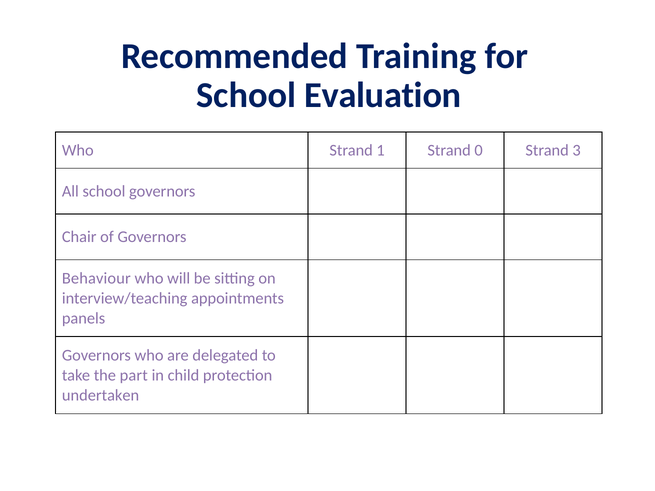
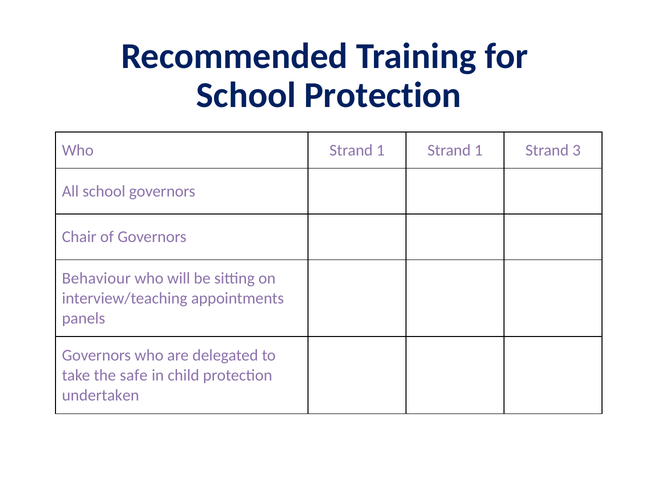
School Evaluation: Evaluation -> Protection
1 Strand 0: 0 -> 1
part: part -> safe
